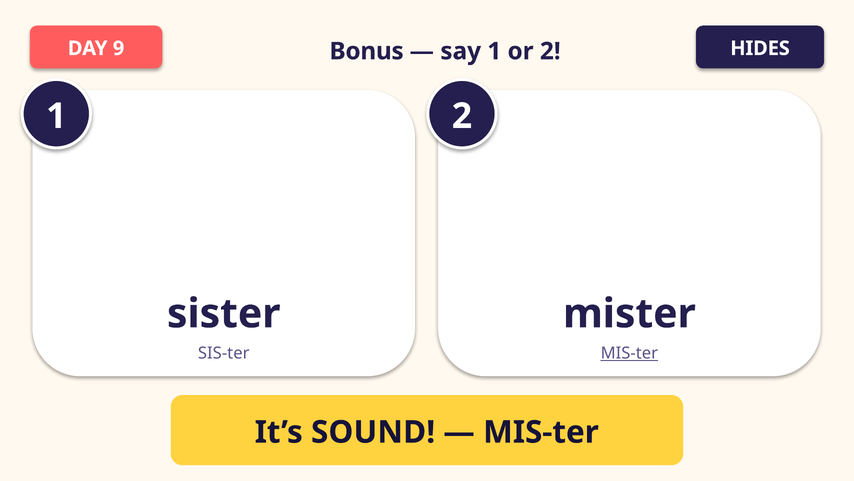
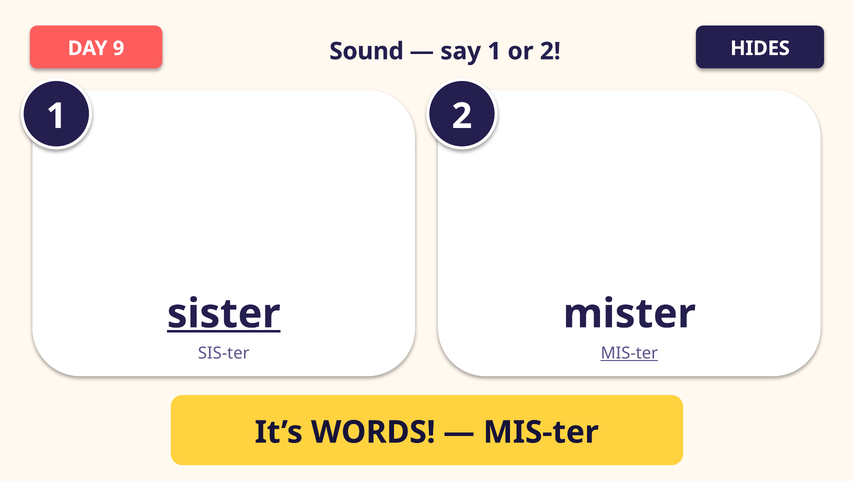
Bonus: Bonus -> Sound
sister underline: none -> present
SOUND: SOUND -> WORDS
